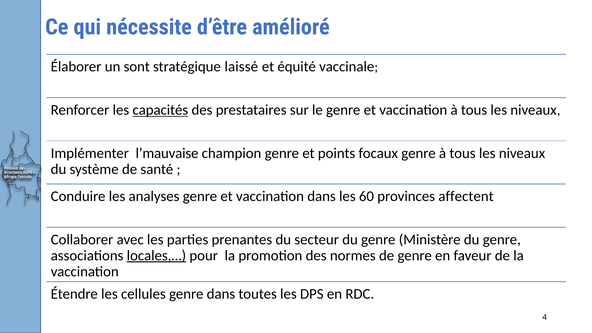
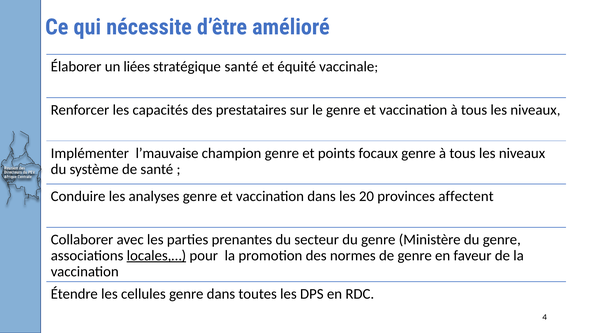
sont: sont -> liées
stratégique laissé: laissé -> santé
capacités underline: present -> none
60: 60 -> 20
